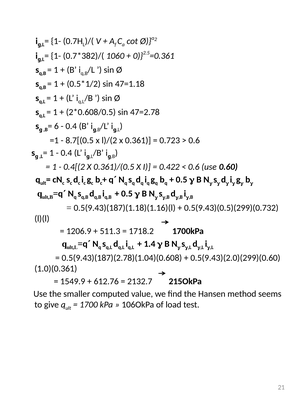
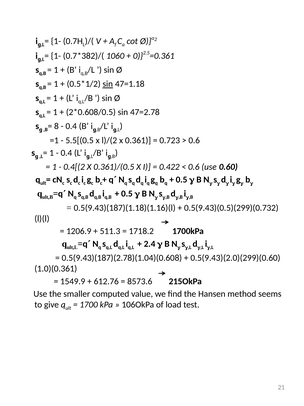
sin at (108, 84) underline: none -> present
6: 6 -> 8
8.7[(0.5: 8.7[(0.5 -> 5.5[(0.5
1.4: 1.4 -> 2.4
2132.7: 2132.7 -> 8573.6
